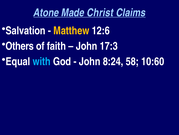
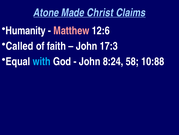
Salvation: Salvation -> Humanity
Matthew colour: yellow -> pink
Others: Others -> Called
10:60: 10:60 -> 10:88
